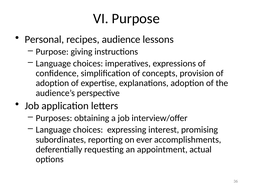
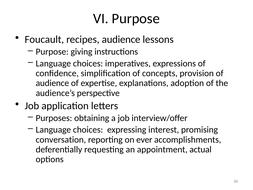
Personal: Personal -> Foucault
adoption at (52, 83): adoption -> audience
subordinates: subordinates -> conversation
